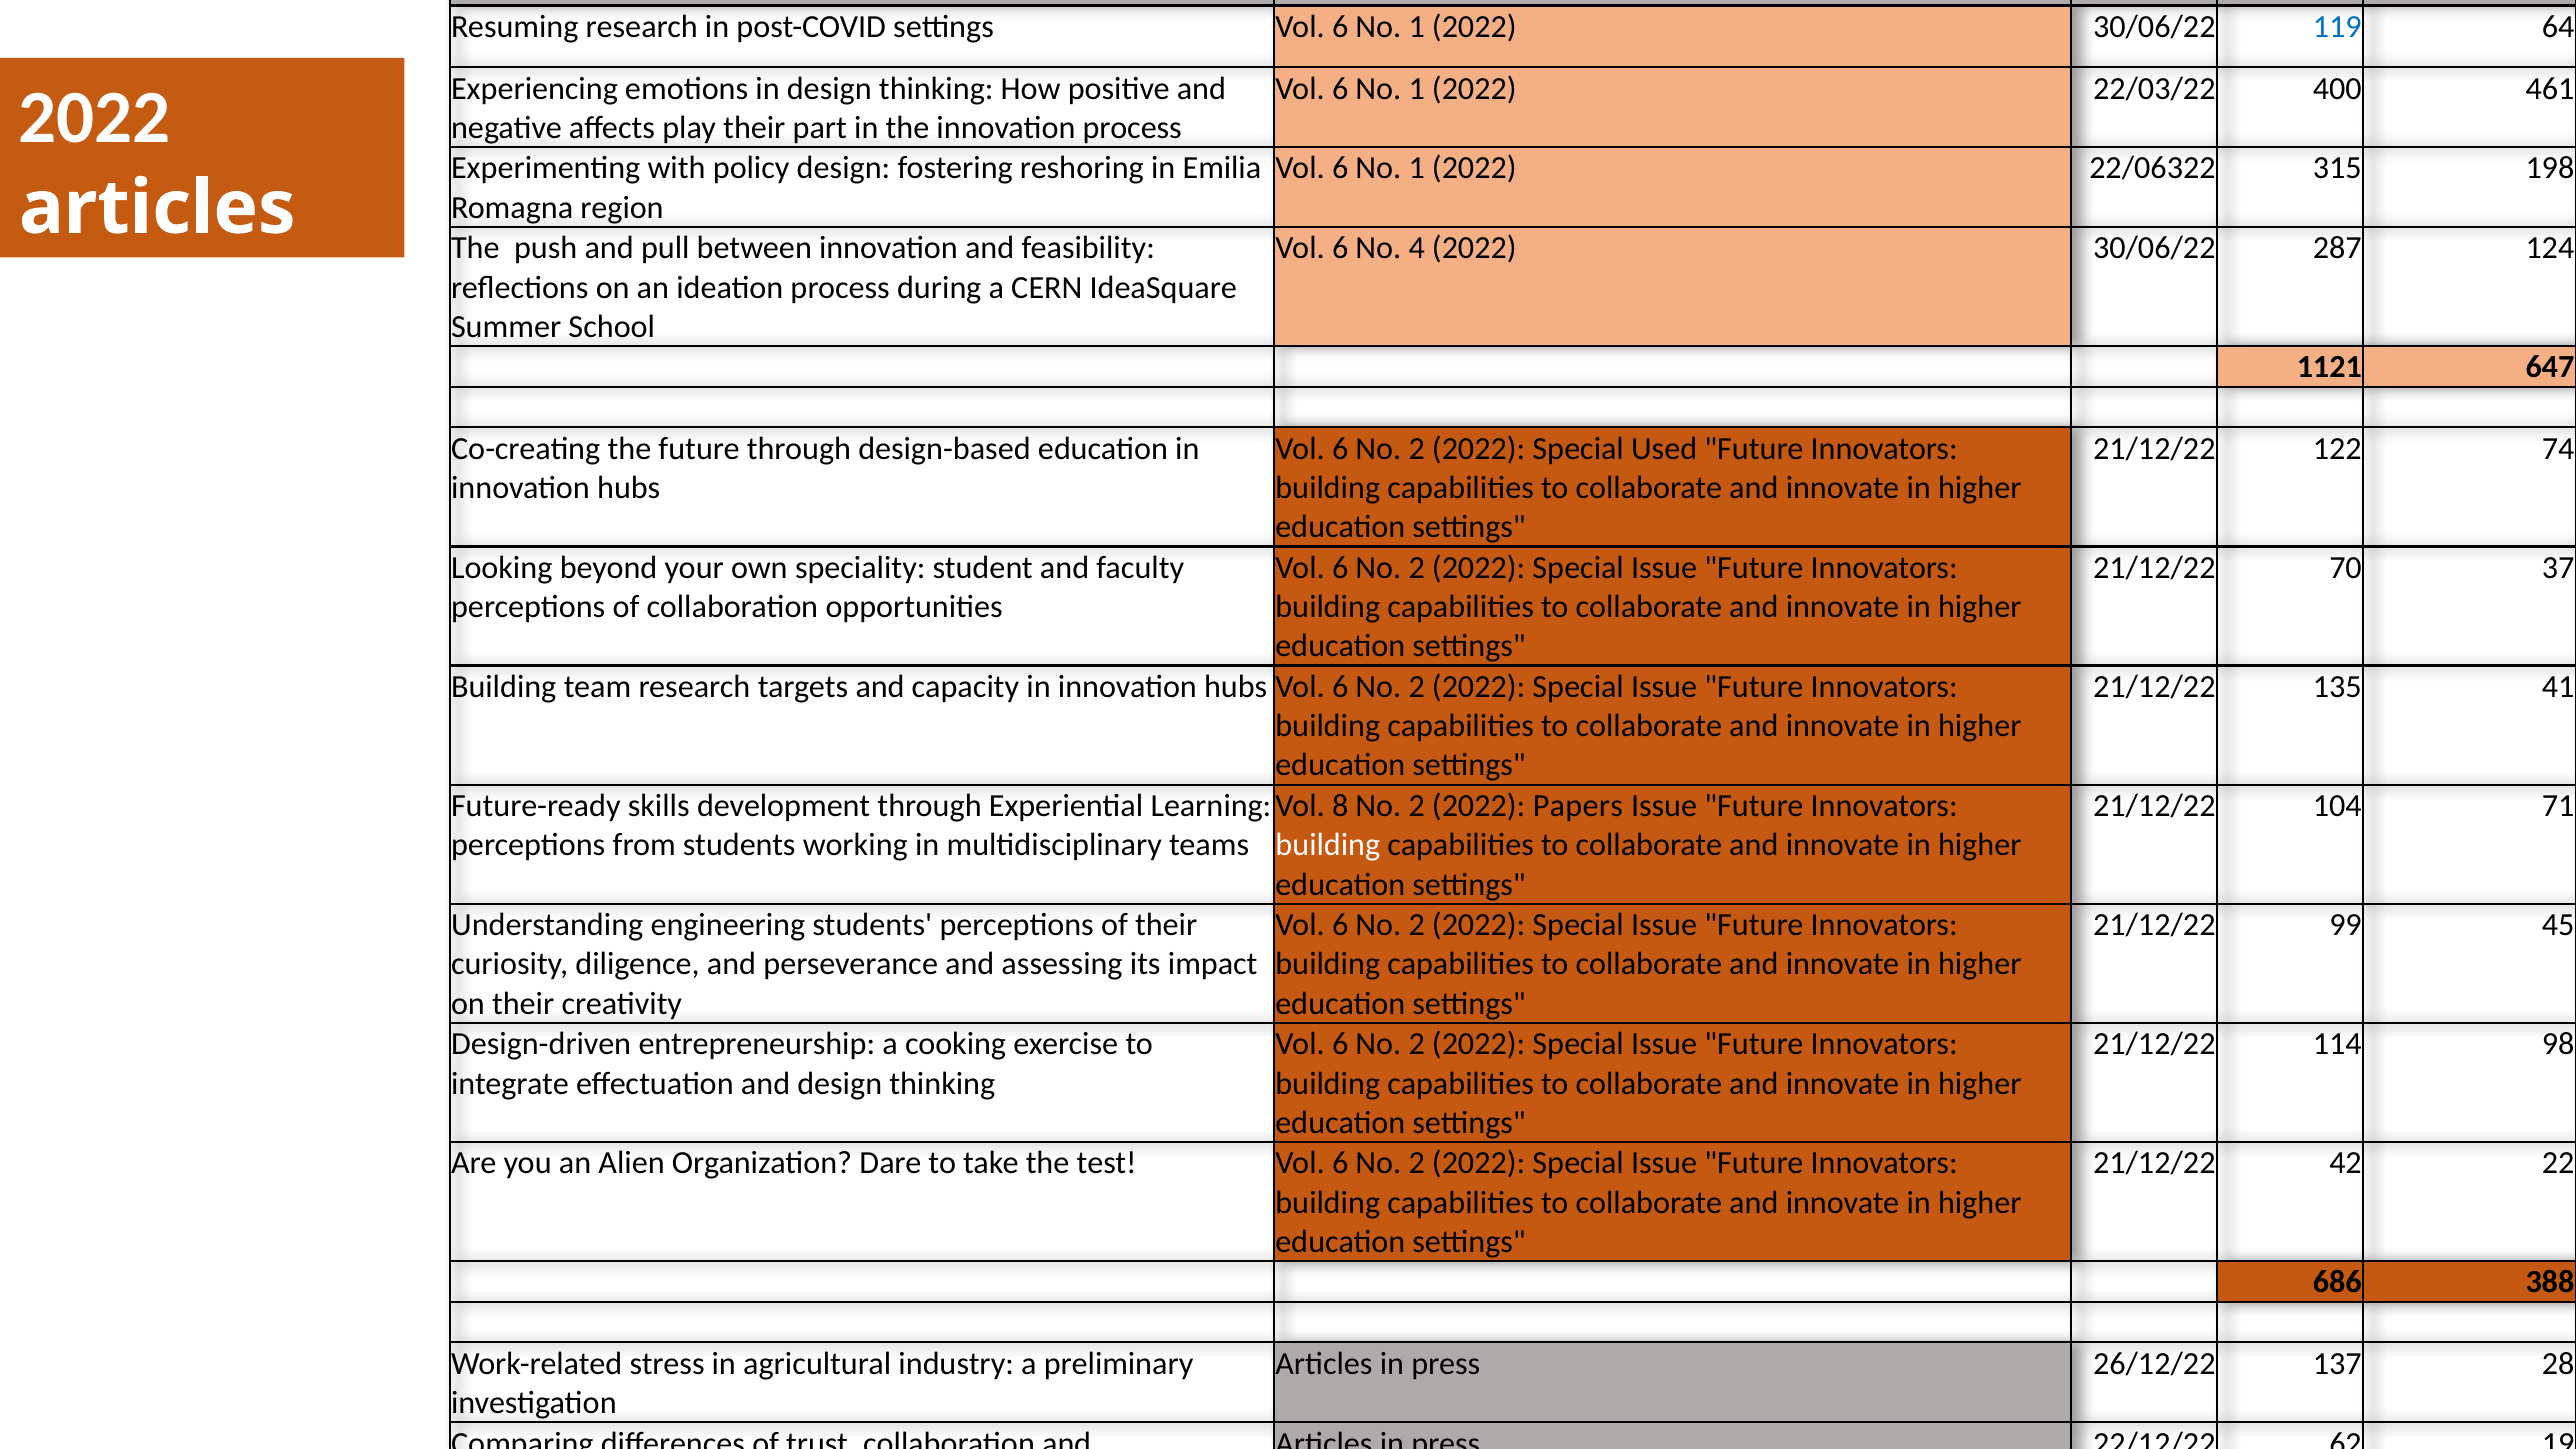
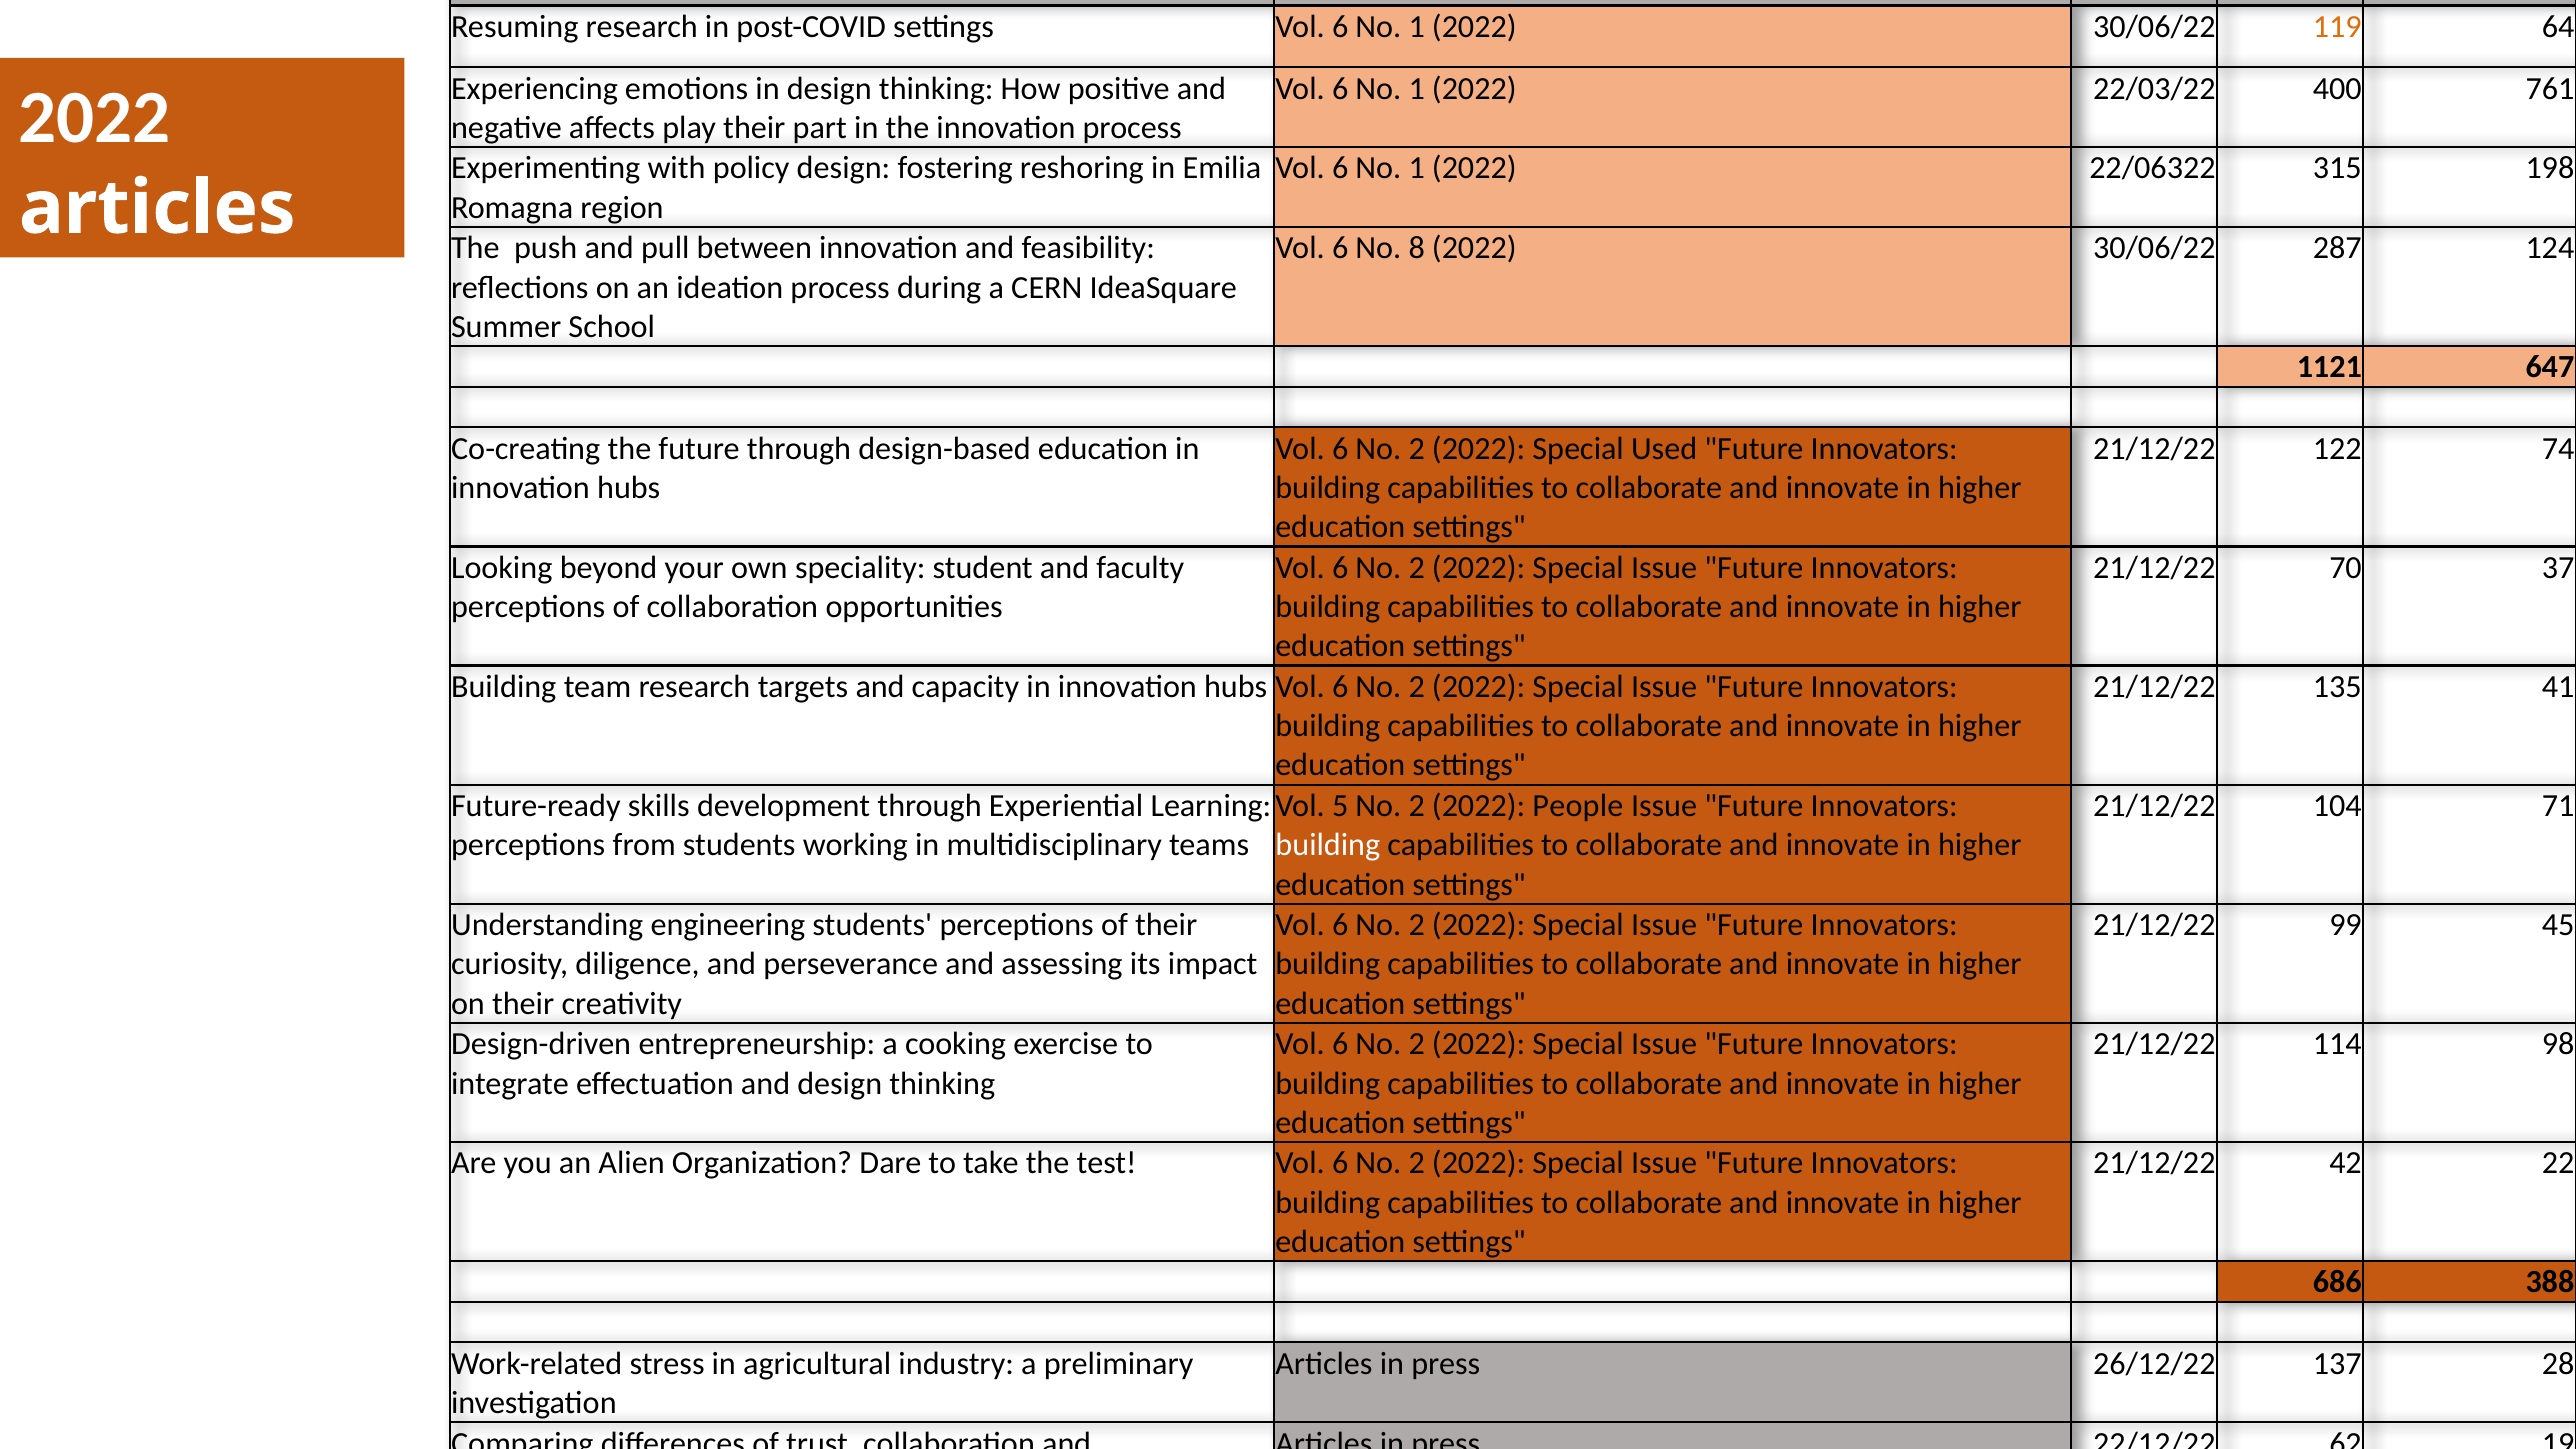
119 colour: blue -> orange
461: 461 -> 761
4: 4 -> 8
8: 8 -> 5
Papers: Papers -> People
